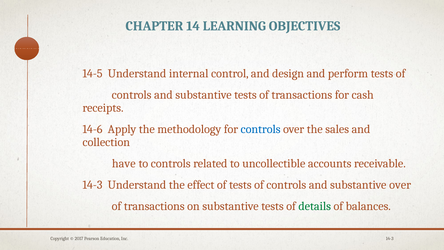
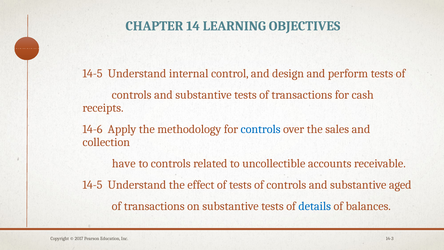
14-3 at (92, 185): 14-3 -> 14-5
substantive over: over -> aged
details colour: green -> blue
